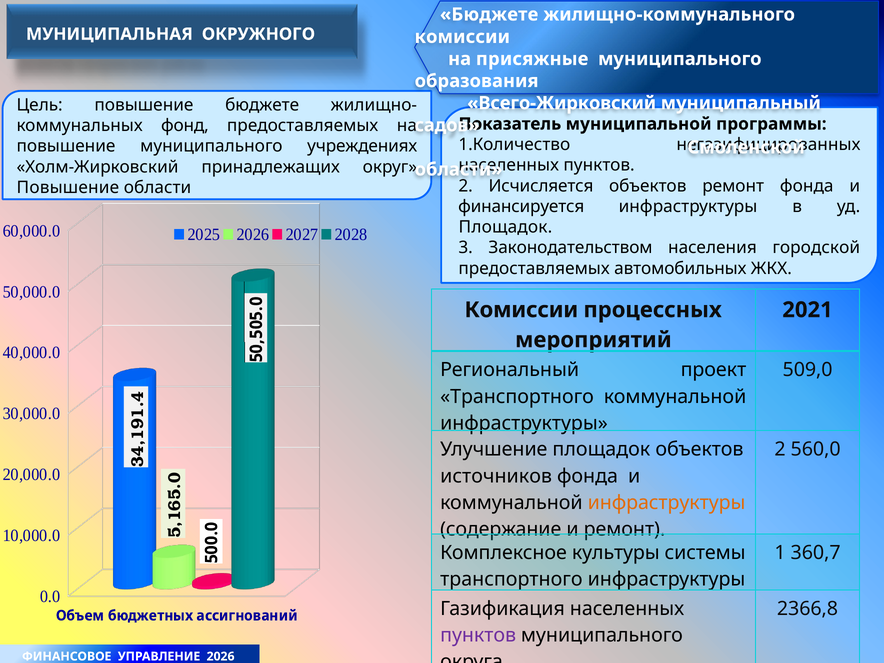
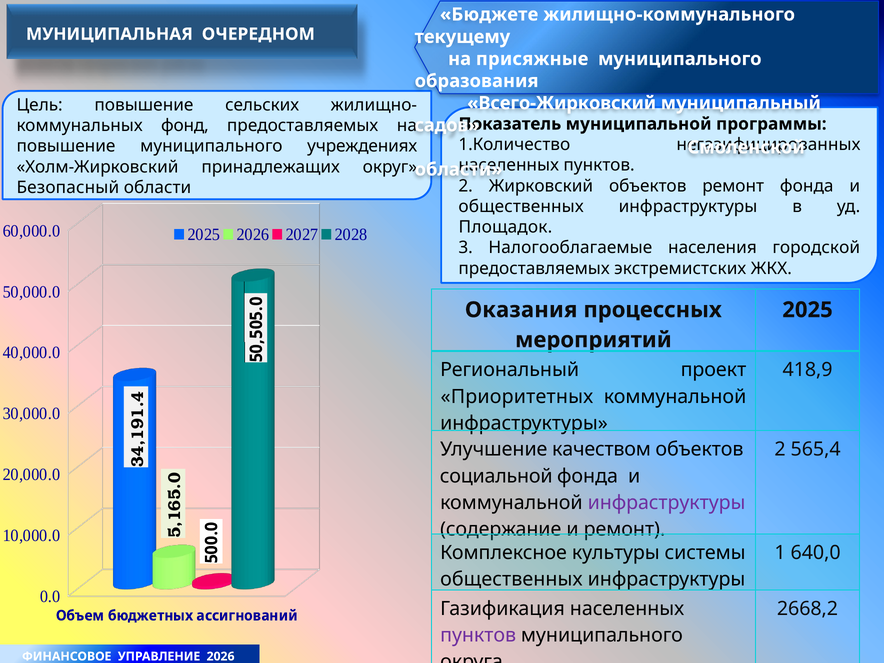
ОКРУЖНОГО: ОКРУЖНОГО -> ОЧЕРЕДНОМ
комиссии at (462, 37): комиссии -> текущему
повышение бюджете: бюджете -> сельских
Исчисляется: Исчисляется -> Жирковский
Повышение at (68, 188): Повышение -> Безопасный
финансируется at (521, 207): финансируется -> общественных
Законодательством: Законодательством -> Налогооблагаемые
автомобильных: автомобильных -> экстремистских
Комиссии at (521, 310): Комиссии -> Оказания
2021 at (808, 310): 2021 -> 2025
509,0: 509,0 -> 418,9
Транспортного at (517, 397): Транспортного -> Приоритетных
Улучшение площадок: площадок -> качеством
560,0: 560,0 -> 565,4
источников: источников -> социальной
инфраструктуры at (667, 503) colour: orange -> purple
360,7: 360,7 -> 640,0
транспортного at (511, 579): транспортного -> общественных
2366,8: 2366,8 -> 2668,2
